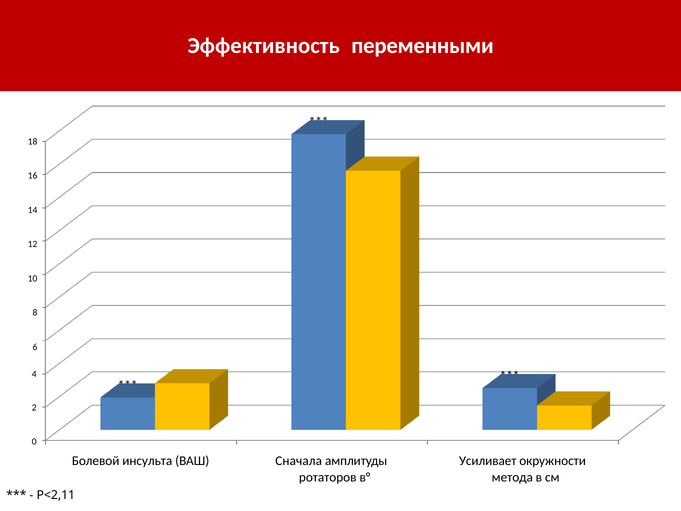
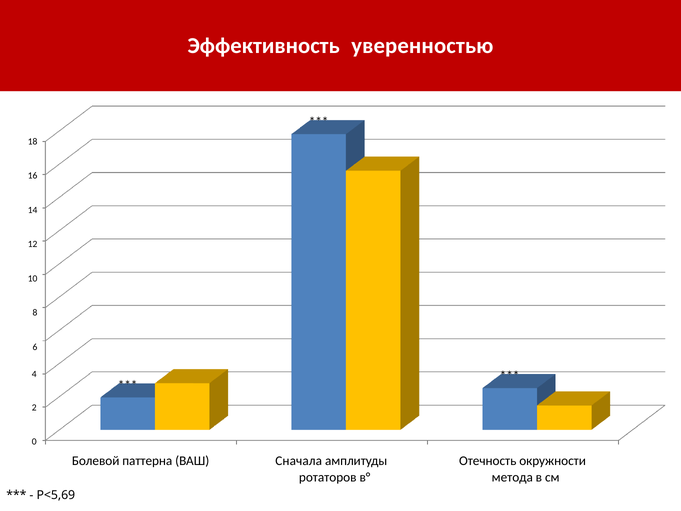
переменными: переменными -> уверенностью
инсульта: инсульта -> паттерна
Усиливает: Усиливает -> Отечность
Р<2,11: Р<2,11 -> Р<5,69
